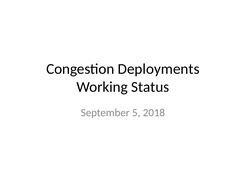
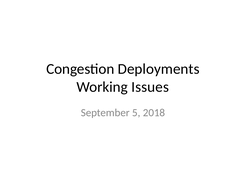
Status: Status -> Issues
